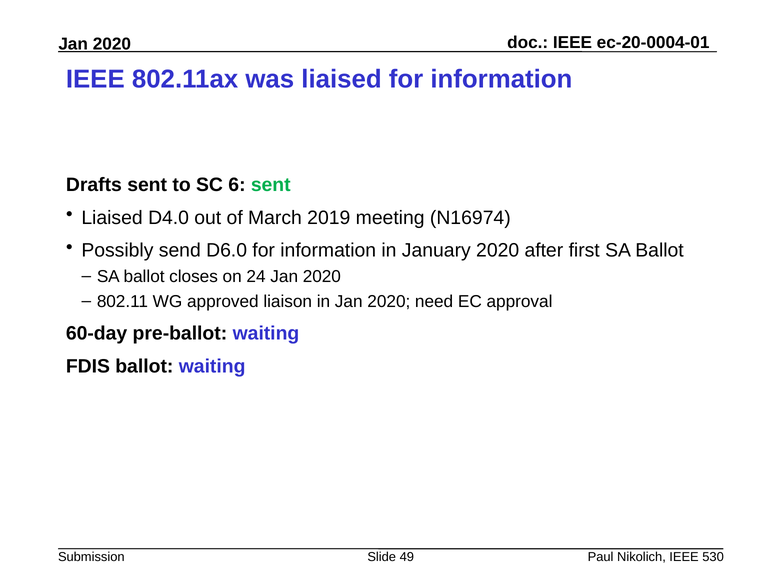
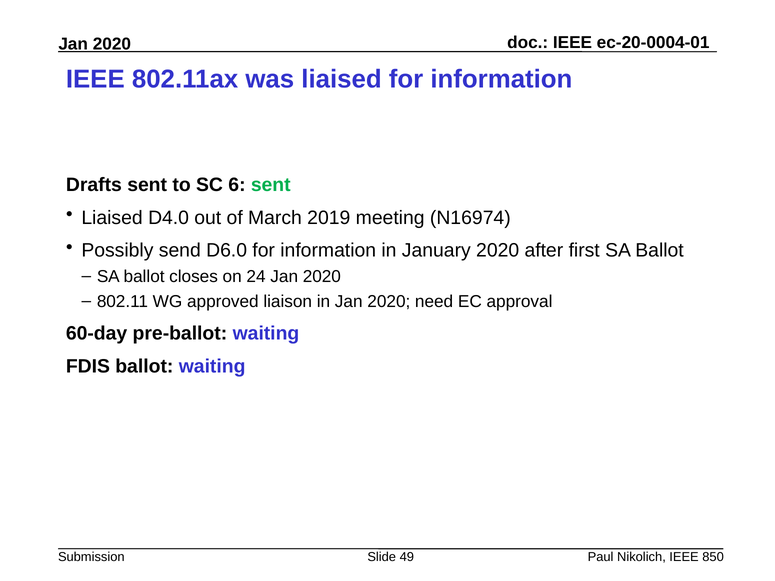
530: 530 -> 850
